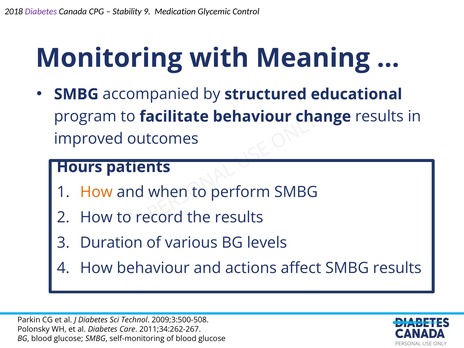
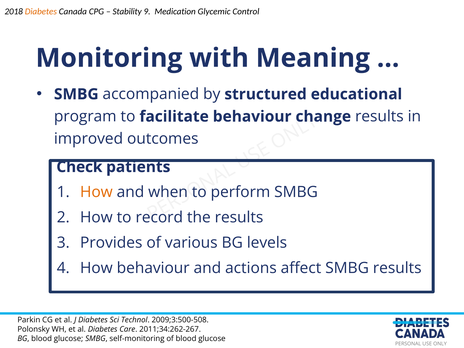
Diabetes at (41, 11) colour: purple -> orange
Hours: Hours -> Check
Duration: Duration -> Provides
